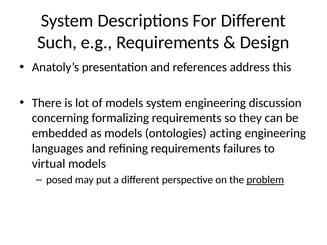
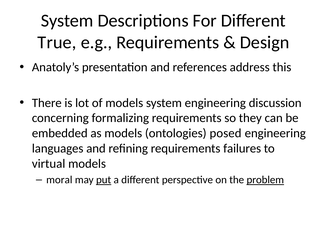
Such: Such -> True
acting: acting -> posed
posed: posed -> moral
put underline: none -> present
